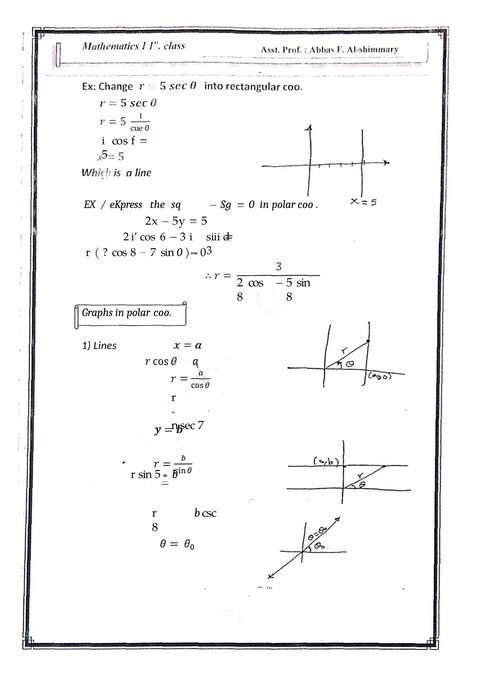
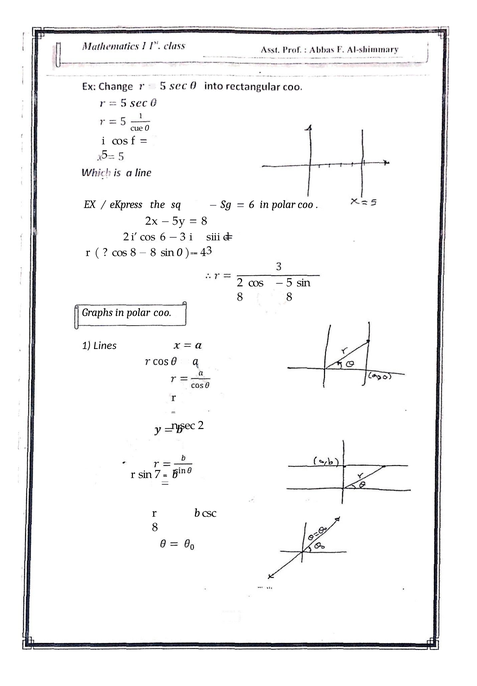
Sg 0: 0 -> 6
5y 5: 5 -> 8
8 7: 7 -> 8
0 at (203, 252): 0 -> 4
sec 7: 7 -> 2
sin 5: 5 -> 7
